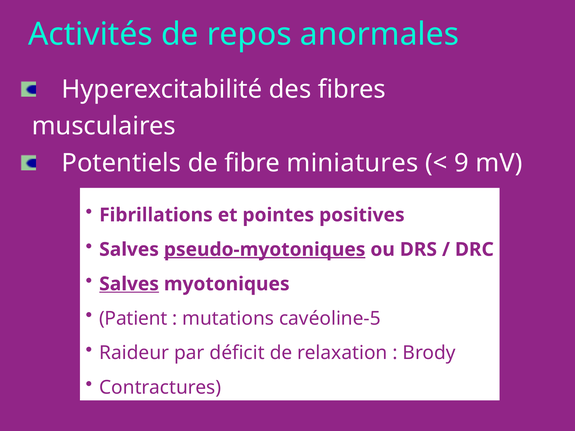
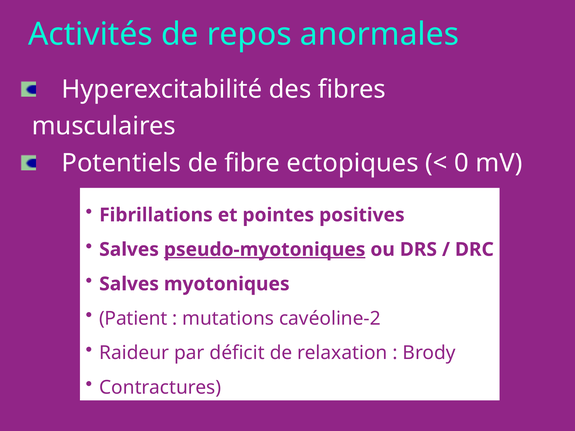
miniatures: miniatures -> ectopiques
9: 9 -> 0
Salves at (129, 284) underline: present -> none
cavéoline-5: cavéoline-5 -> cavéoline-2
